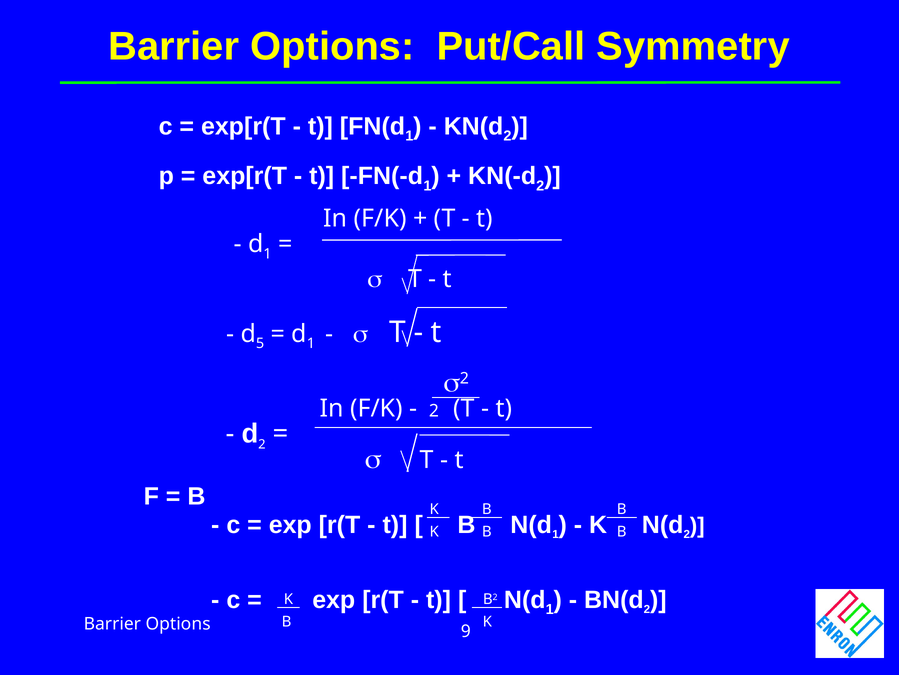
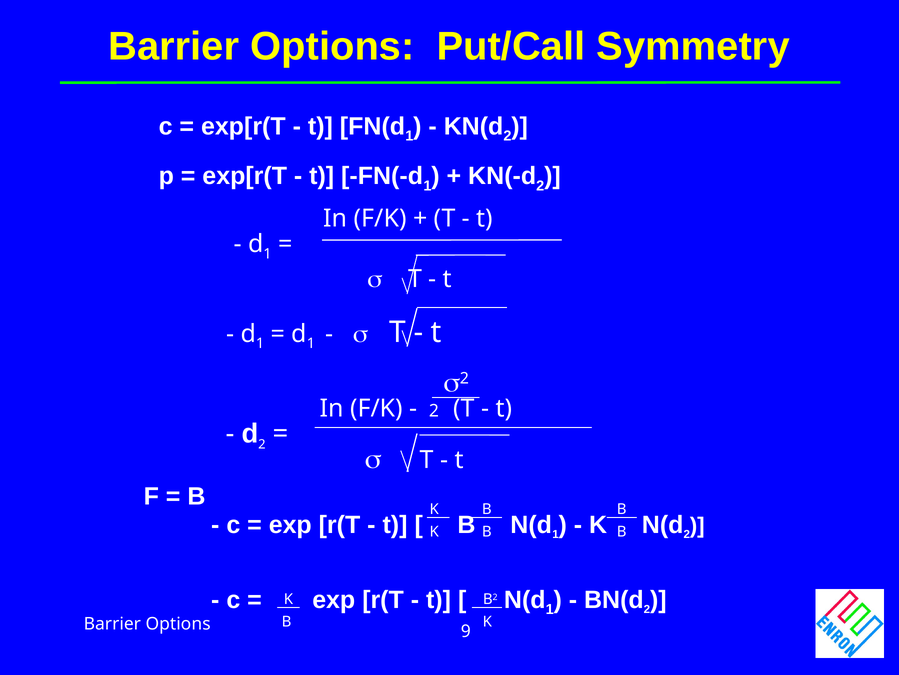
5 at (260, 343): 5 -> 1
